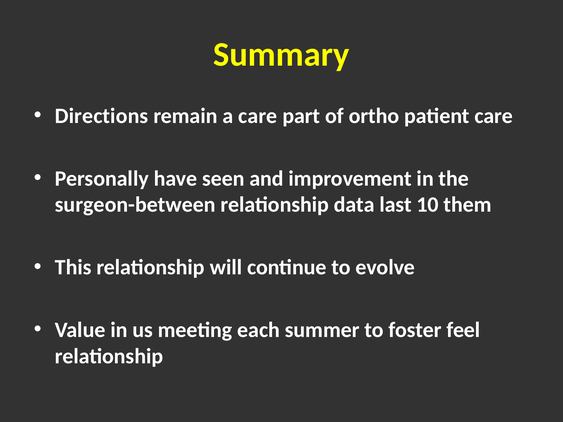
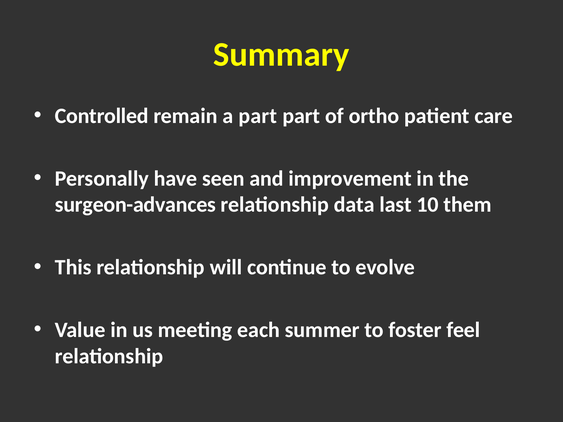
Directions: Directions -> Controlled
a care: care -> part
surgeon-between: surgeon-between -> surgeon-advances
